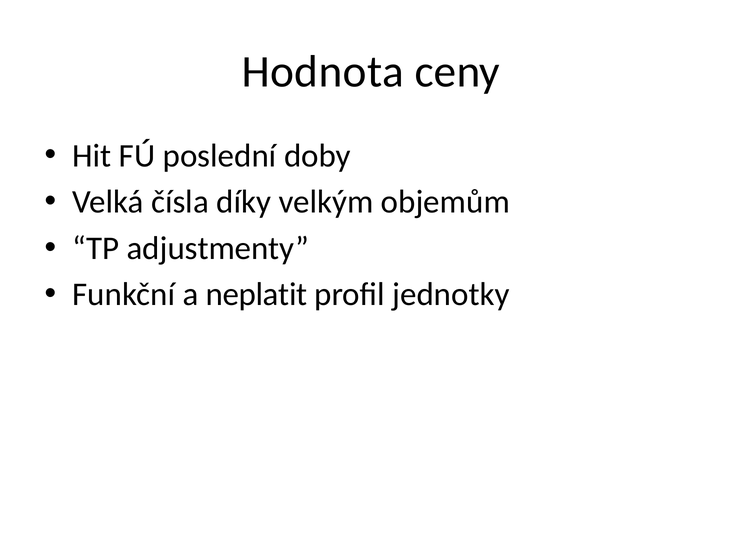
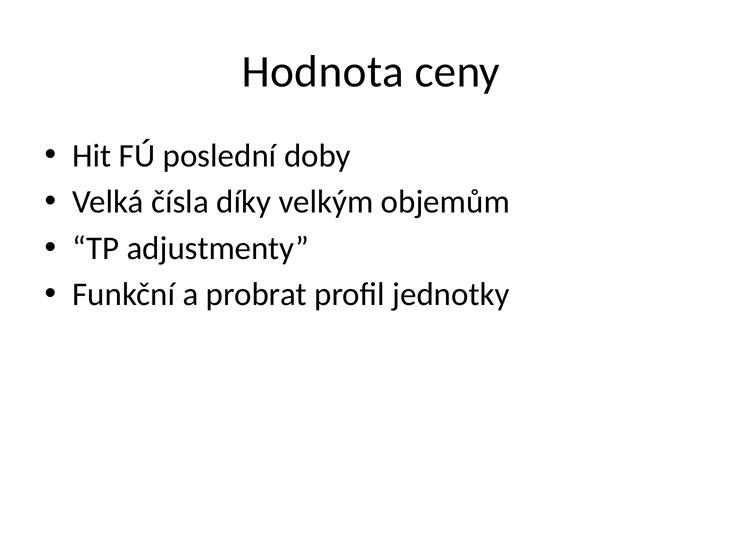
neplatit: neplatit -> probrat
